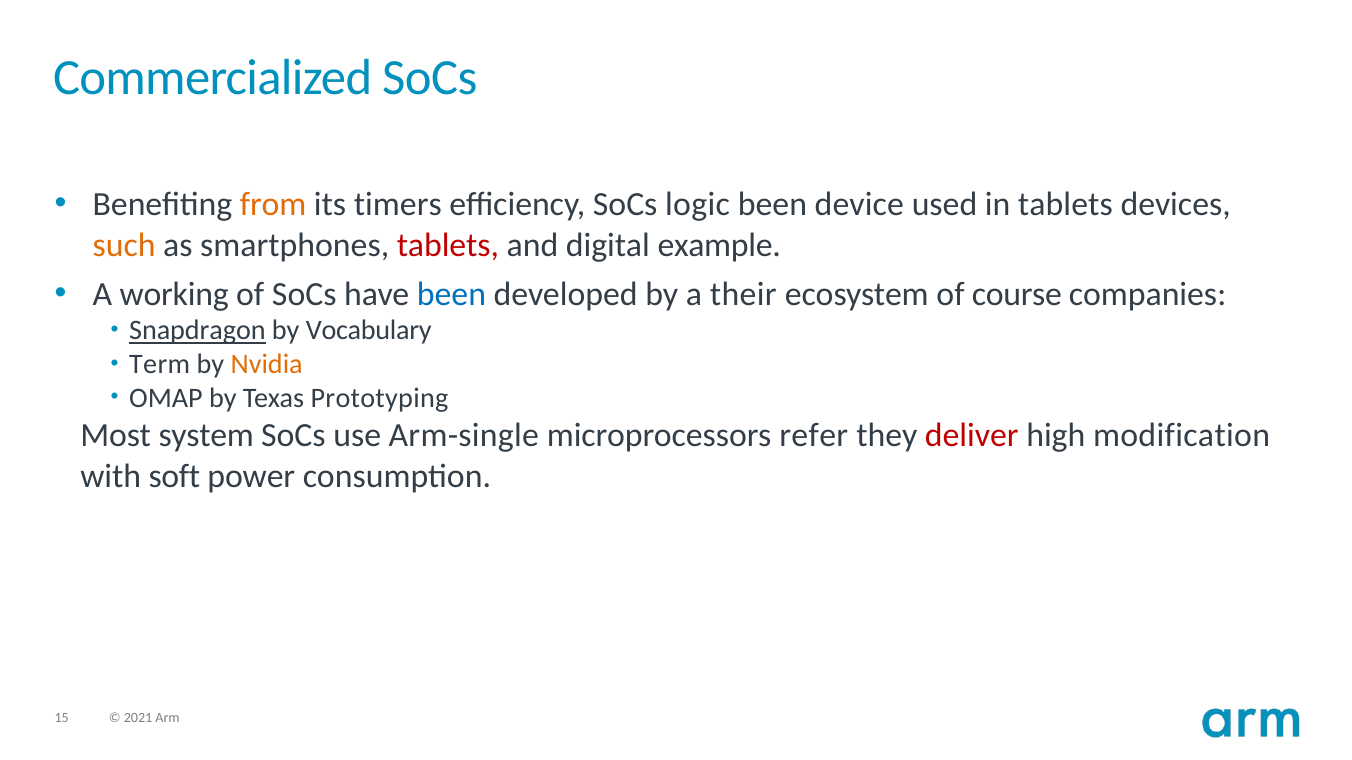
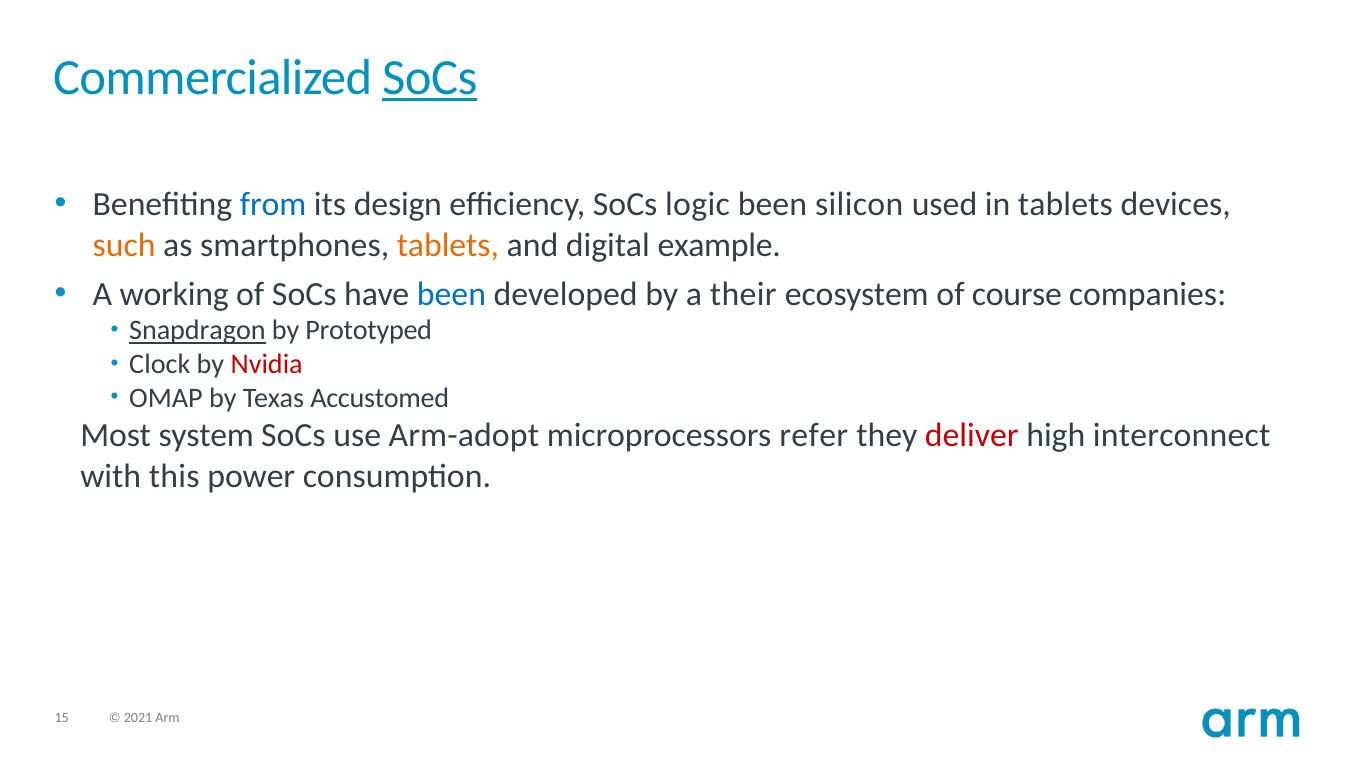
SoCs at (430, 77) underline: none -> present
from colour: orange -> blue
timers: timers -> design
device: device -> silicon
tablets at (448, 245) colour: red -> orange
Vocabulary: Vocabulary -> Prototyped
Term: Term -> Clock
Nvidia colour: orange -> red
Prototyping: Prototyping -> Accustomed
Arm-single: Arm-single -> Arm-adopt
modification: modification -> interconnect
soft: soft -> this
